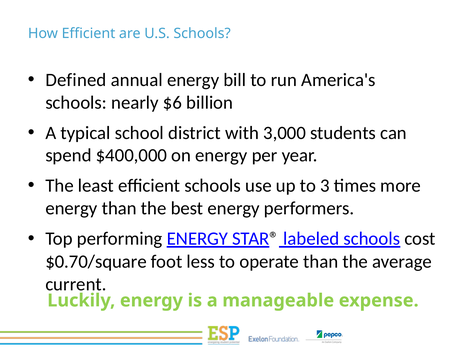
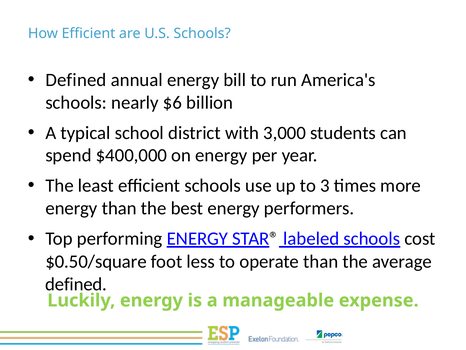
$0.70/square: $0.70/square -> $0.50/square
current at (76, 284): current -> defined
